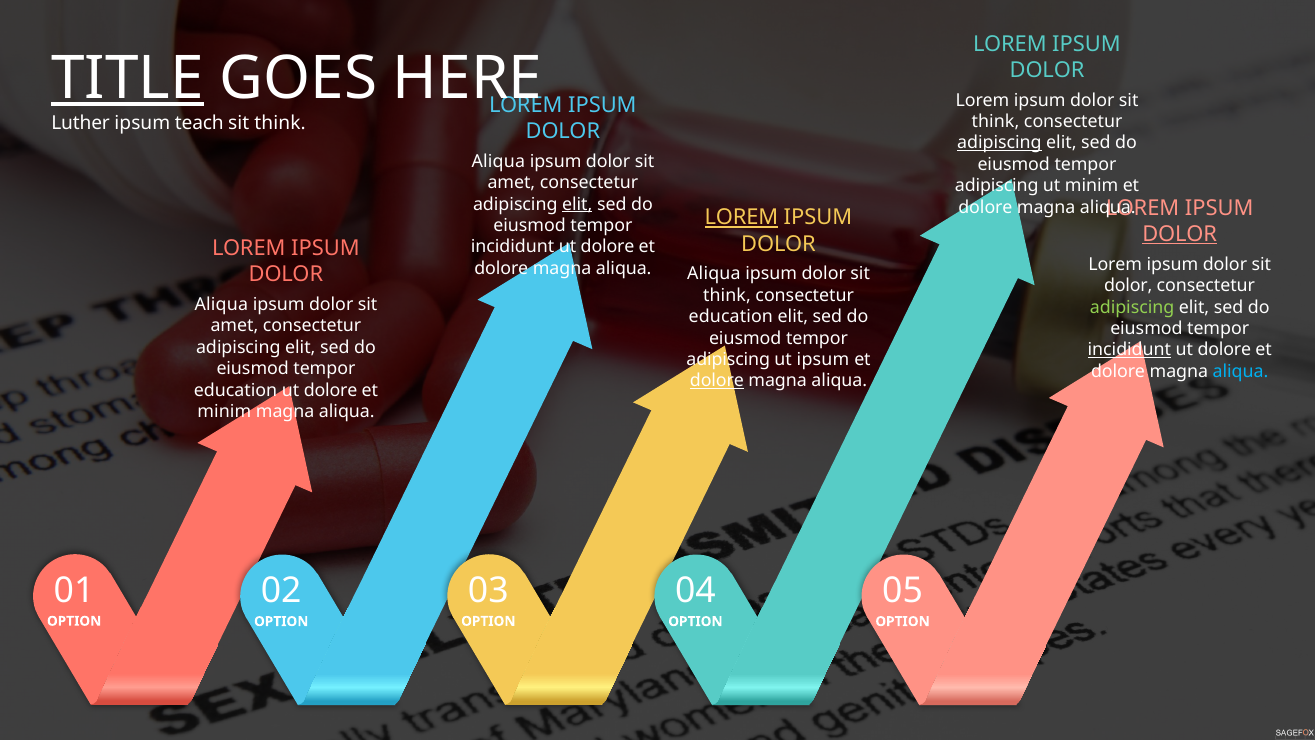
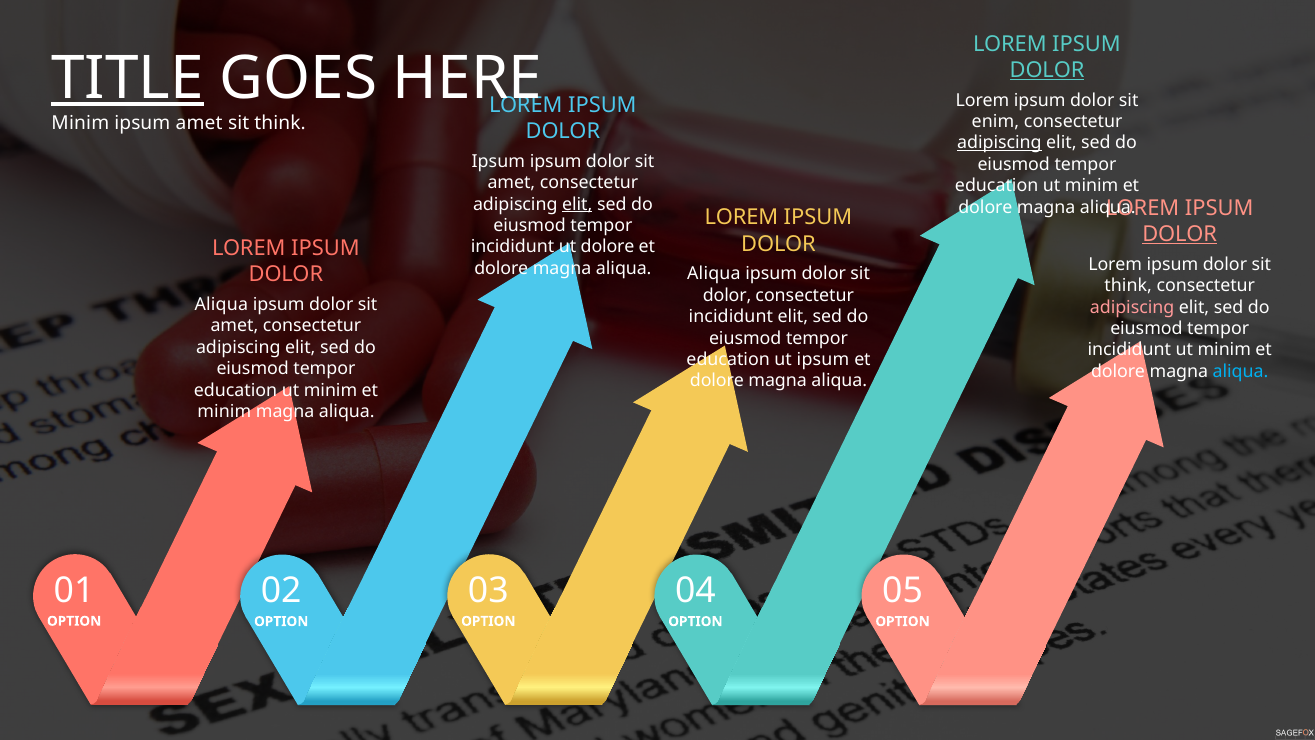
DOLOR at (1047, 70) underline: none -> present
think at (995, 122): think -> enim
Luther at (81, 123): Luther -> Minim
ipsum teach: teach -> amet
Aliqua at (498, 161): Aliqua -> Ipsum
adipiscing at (997, 186): adipiscing -> education
LOREM at (741, 218) underline: present -> none
dolor at (1128, 286): dolor -> think
think at (727, 295): think -> dolor
adipiscing at (1132, 307) colour: light green -> pink
education at (731, 317): education -> incididunt
incididunt at (1129, 350) underline: present -> none
dolore at (1224, 350): dolore -> minim
adipiscing at (728, 360): adipiscing -> education
dolore at (717, 381) underline: present -> none
dolore at (331, 390): dolore -> minim
